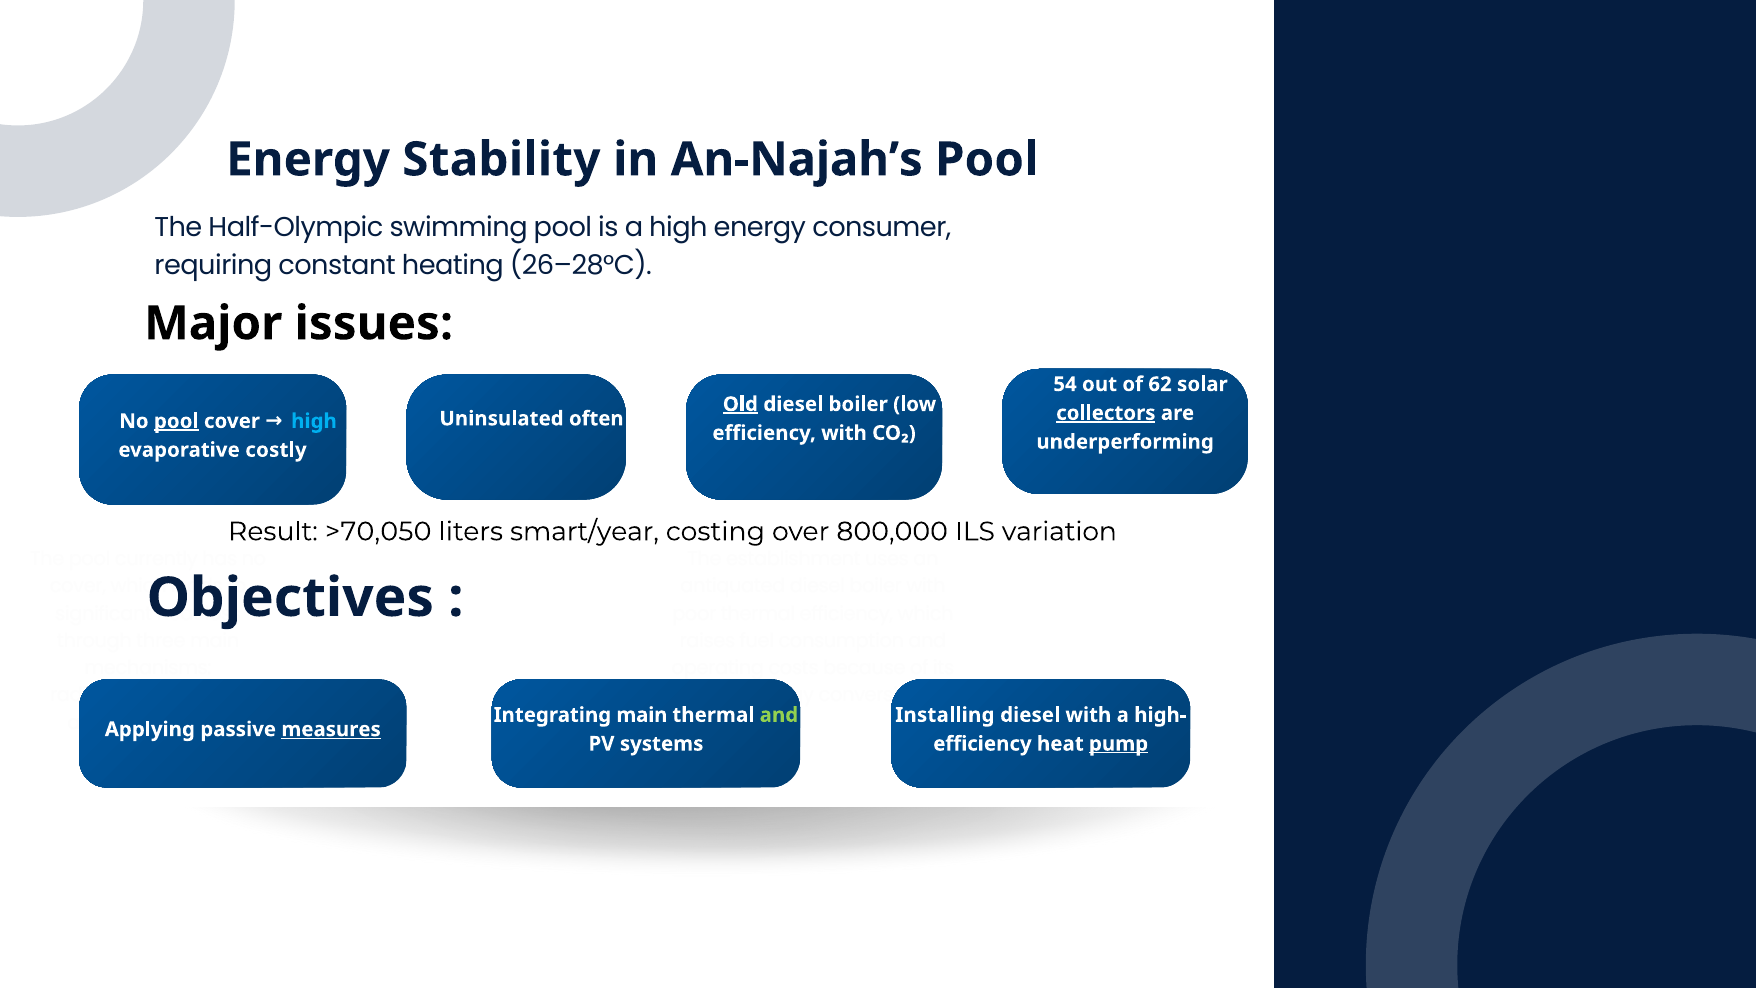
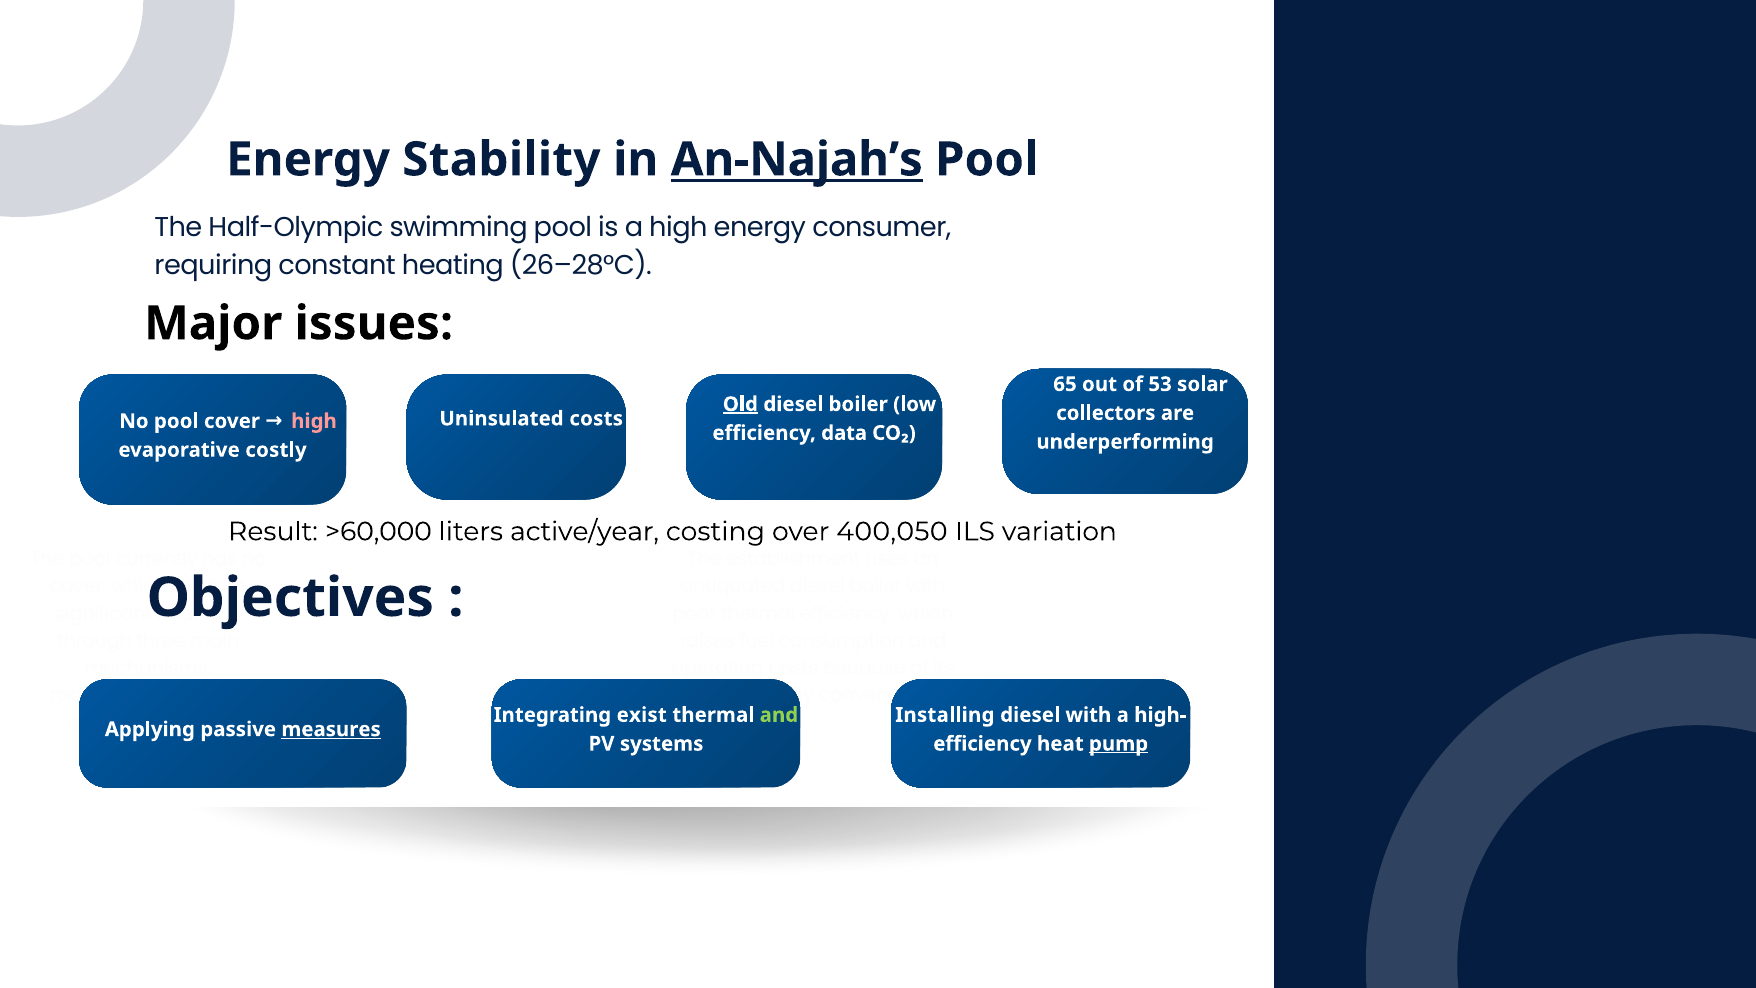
An-Najah’s underline: none -> present
54: 54 -> 65
62: 62 -> 53
collectors underline: present -> none
Uninsulated often: often -> costs
pool at (176, 421) underline: present -> none
high at (314, 421) colour: light blue -> pink
efficiency with: with -> data
>70,050: >70,050 -> >60,000
smart/year: smart/year -> active/year
800,000: 800,000 -> 400,050
Integrating main: main -> exist
